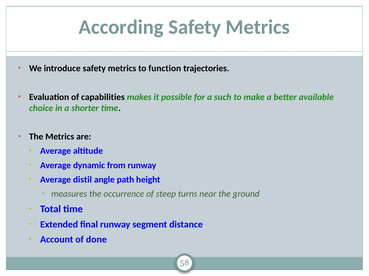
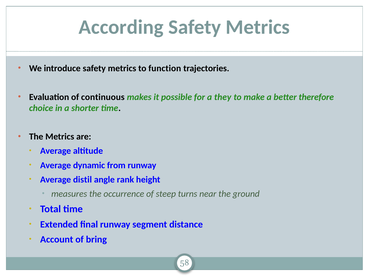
capabilities: capabilities -> continuous
such: such -> they
available: available -> therefore
path: path -> rank
done: done -> bring
